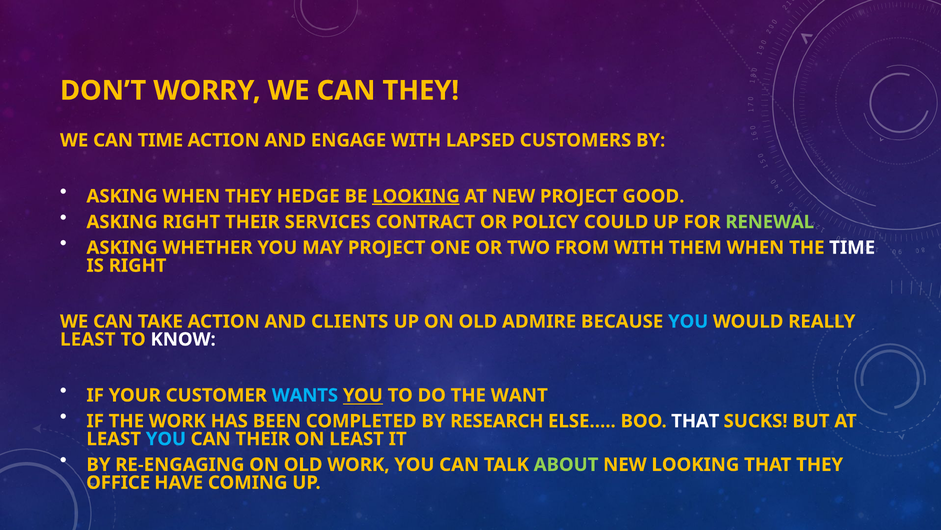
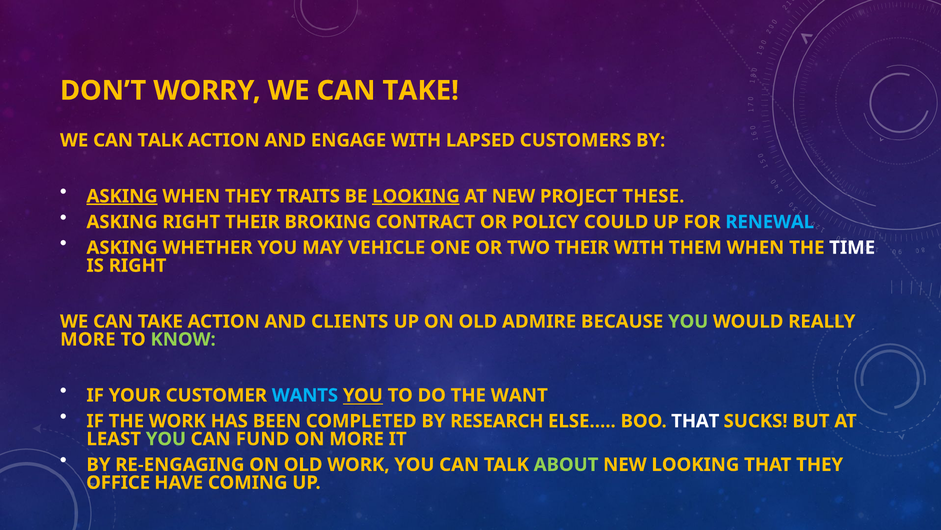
WORRY WE CAN THEY: THEY -> TAKE
WE CAN TIME: TIME -> TALK
ASKING at (122, 196) underline: none -> present
HEDGE: HEDGE -> TRAITS
GOOD: GOOD -> THESE
SERVICES: SERVICES -> BROKING
RENEWAL colour: light green -> light blue
MAY PROJECT: PROJECT -> VEHICLE
TWO FROM: FROM -> THEIR
YOU at (688, 321) colour: light blue -> light green
LEAST at (88, 339): LEAST -> MORE
KNOW colour: white -> light green
YOU at (166, 438) colour: light blue -> light green
CAN THEIR: THEIR -> FUND
ON LEAST: LEAST -> MORE
